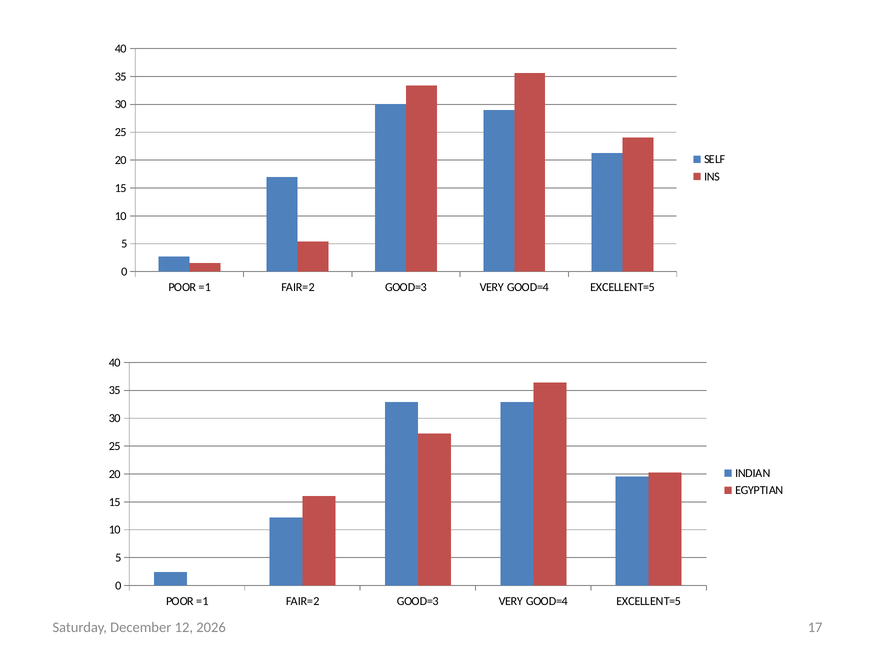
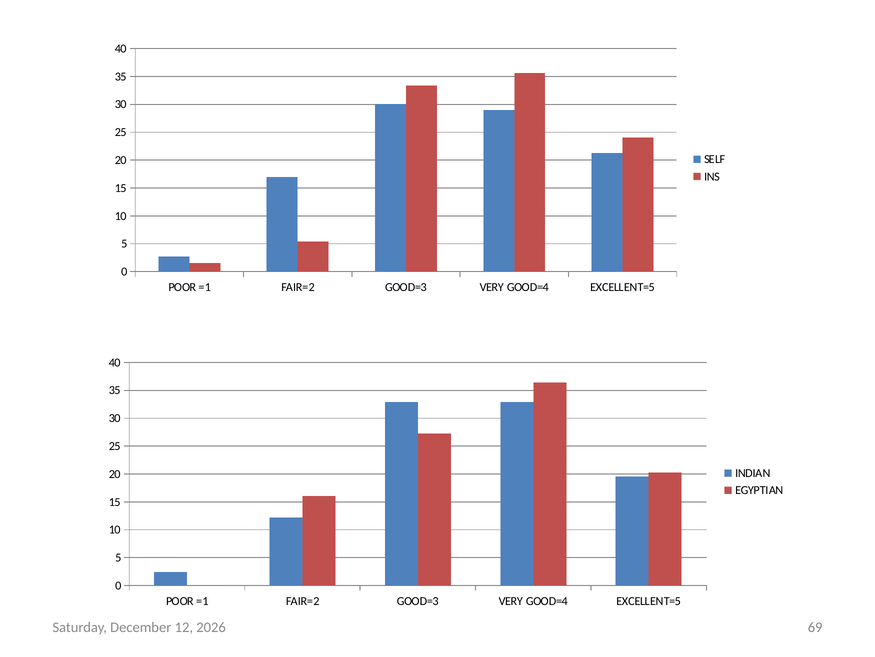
17: 17 -> 69
